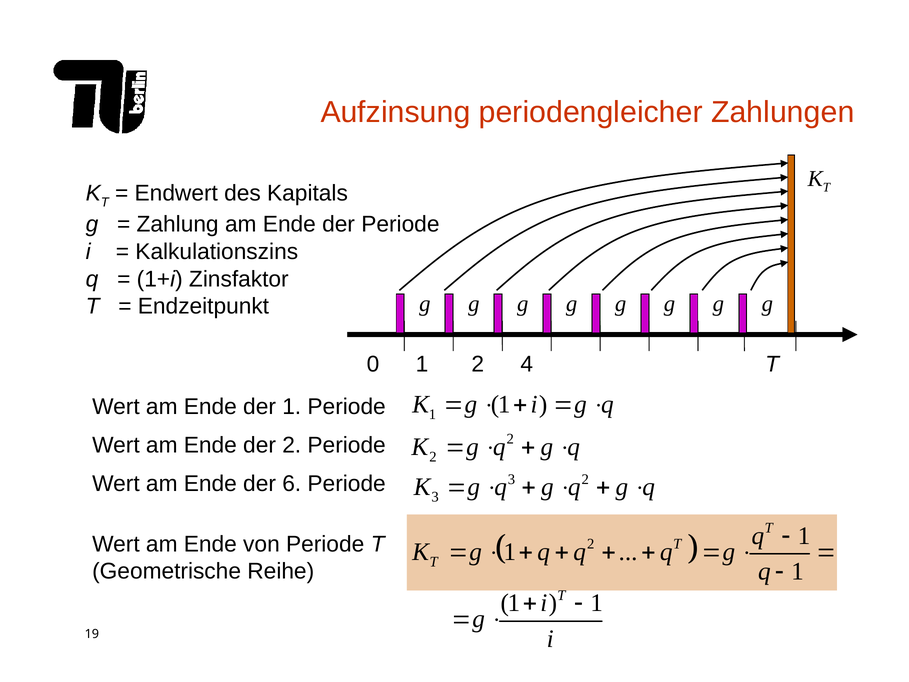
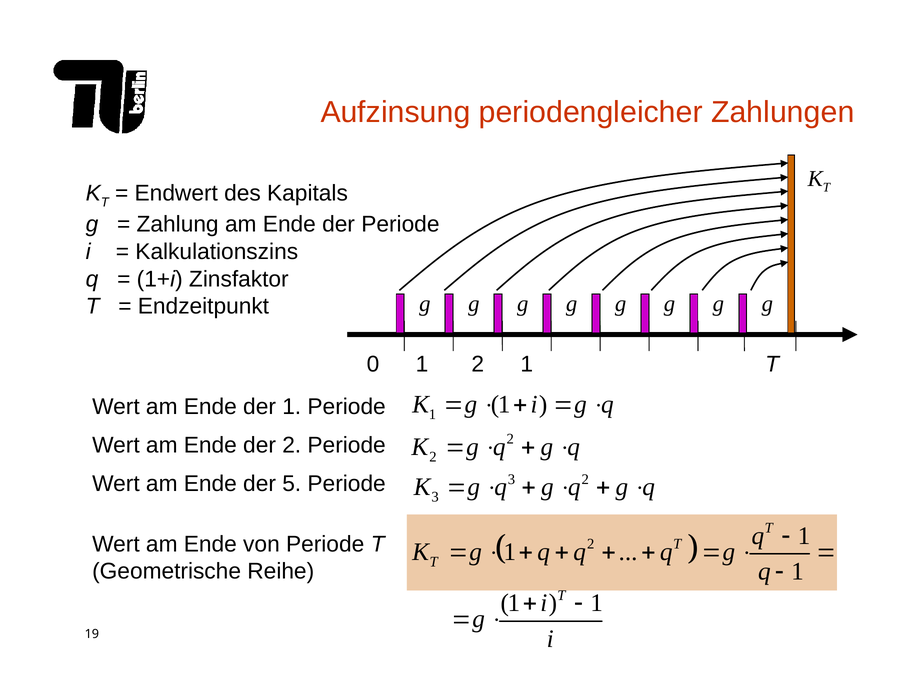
1 2 4: 4 -> 1
6: 6 -> 5
